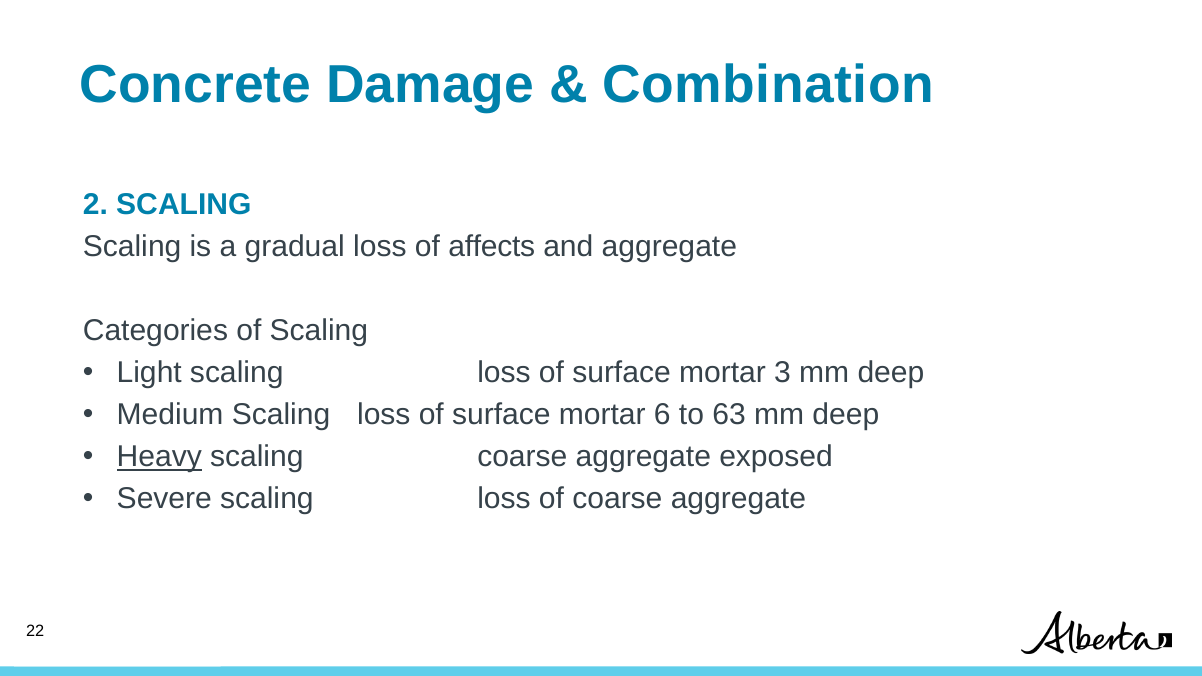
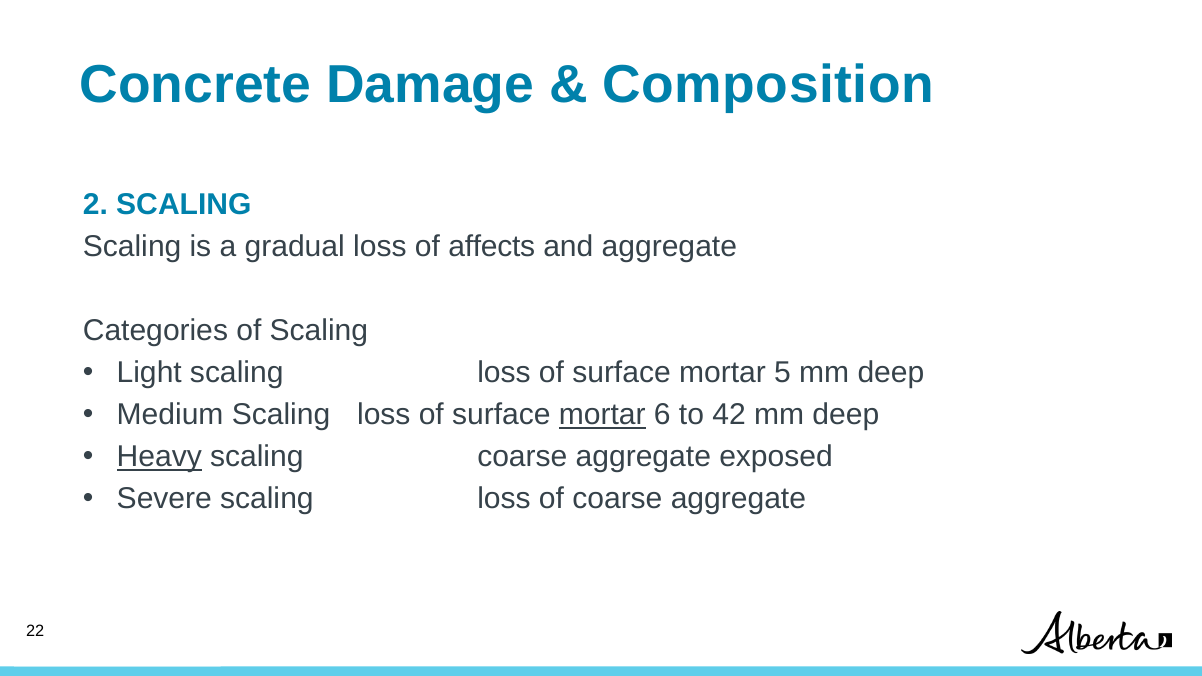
Combination: Combination -> Composition
3: 3 -> 5
mortar at (602, 415) underline: none -> present
63: 63 -> 42
